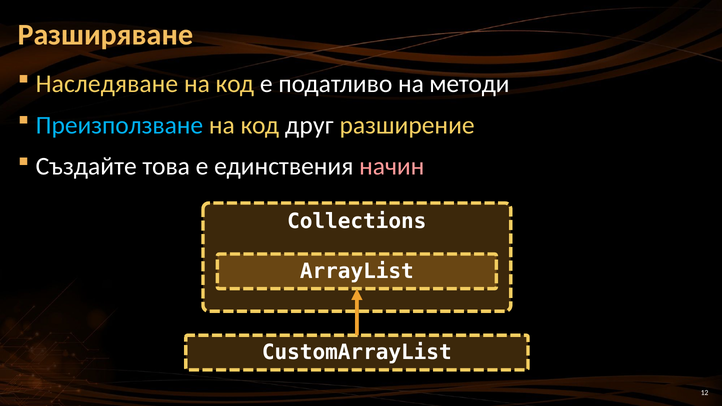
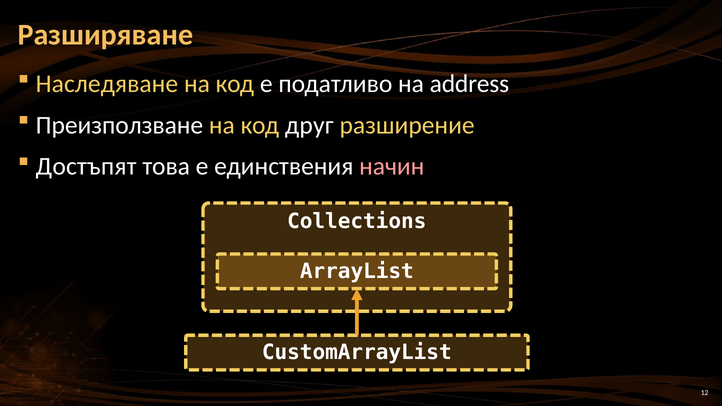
методи: методи -> address
Преизползване colour: light blue -> white
Създайте: Създайте -> Достъпят
